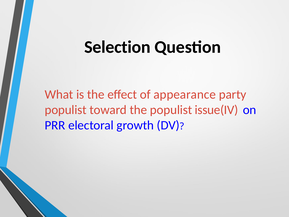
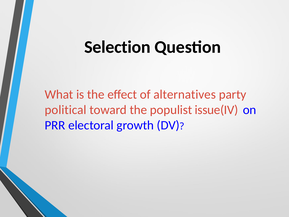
appearance: appearance -> alternatives
populist at (66, 110): populist -> political
